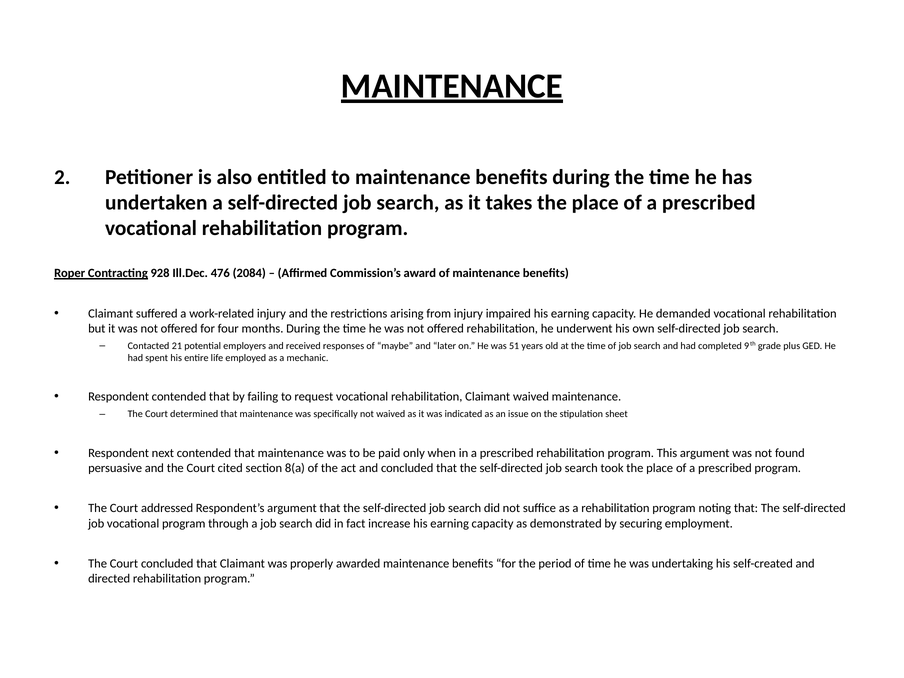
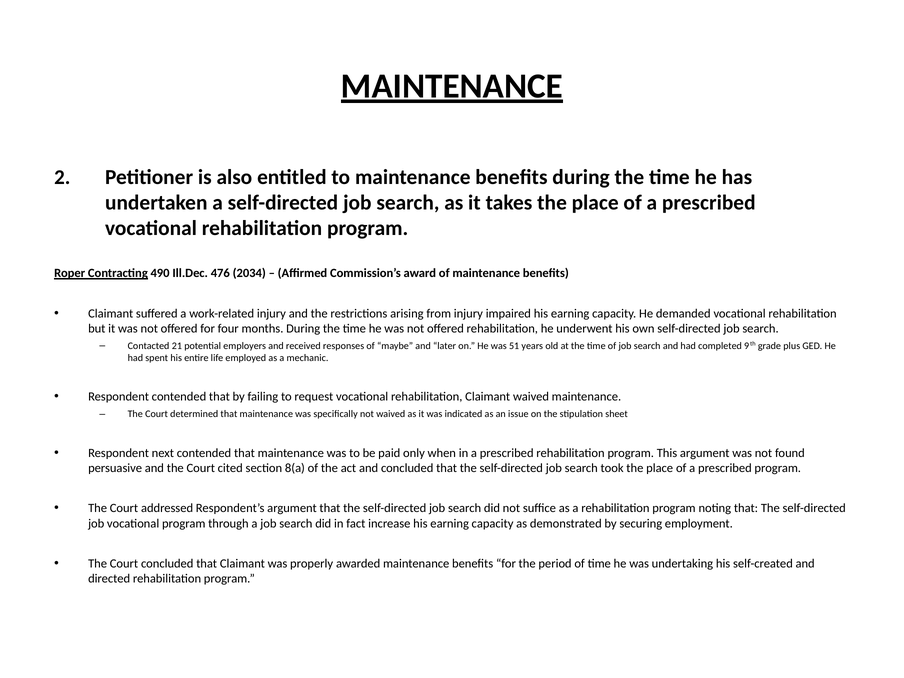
928: 928 -> 490
2084: 2084 -> 2034
